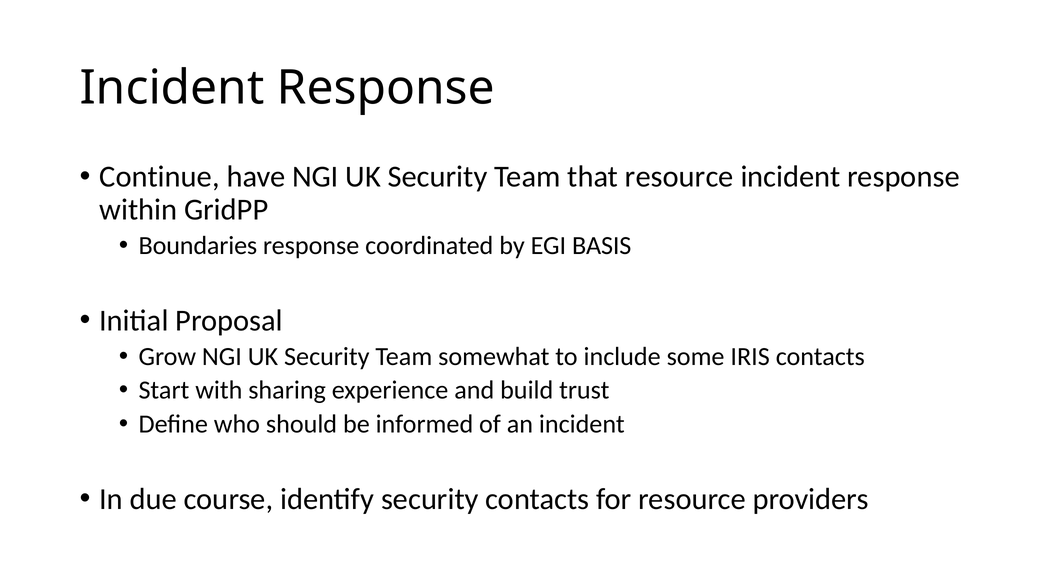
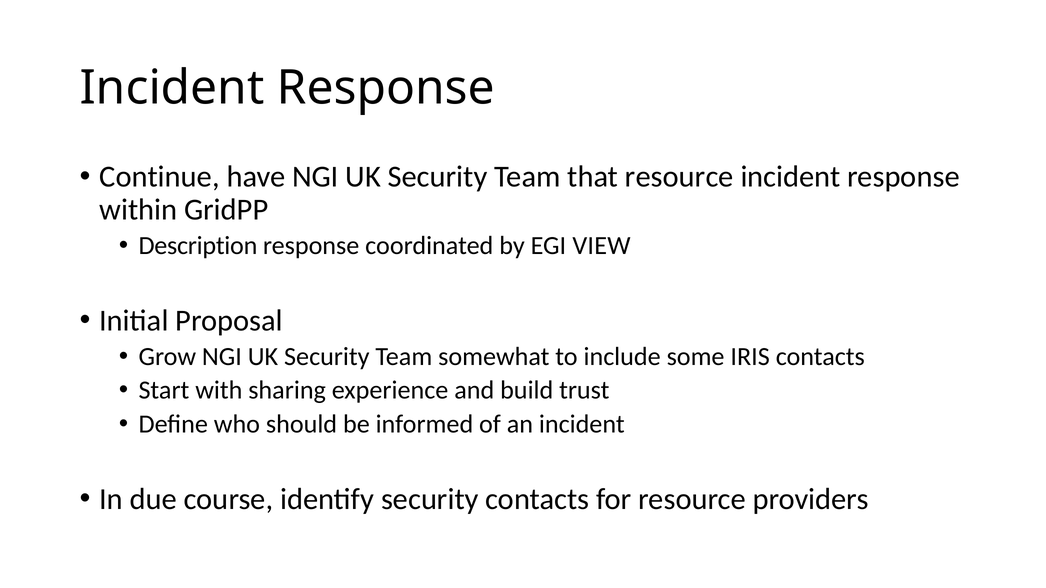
Boundaries: Boundaries -> Description
BASIS: BASIS -> VIEW
